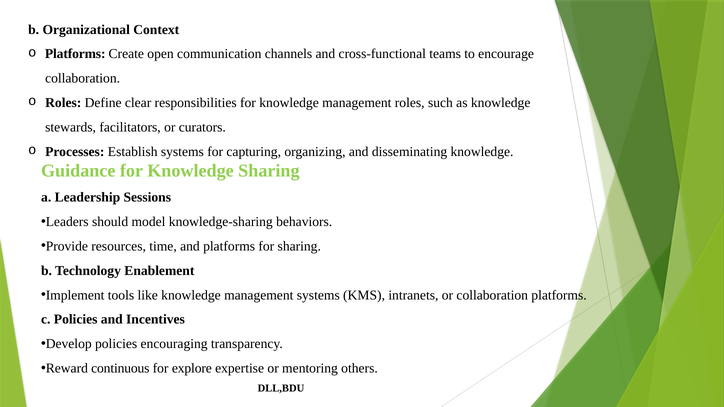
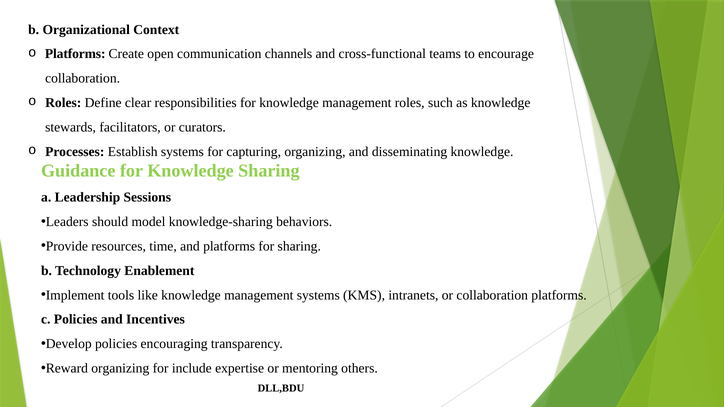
Reward continuous: continuous -> organizing
explore: explore -> include
